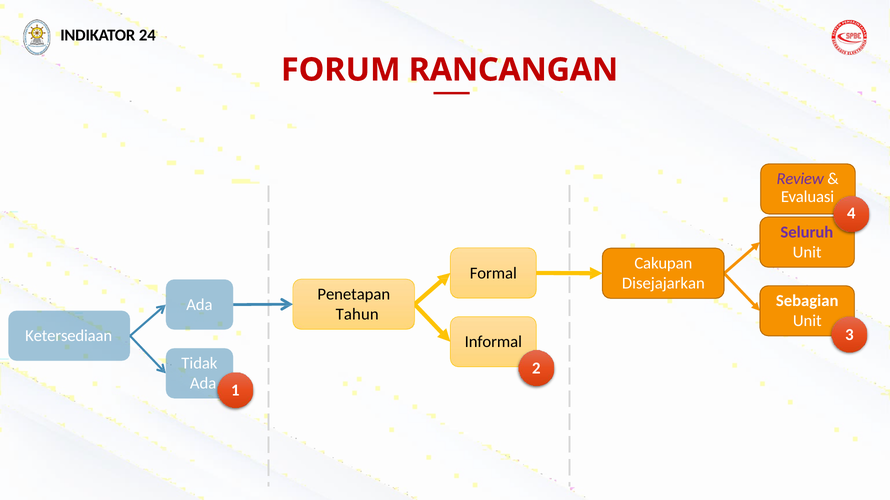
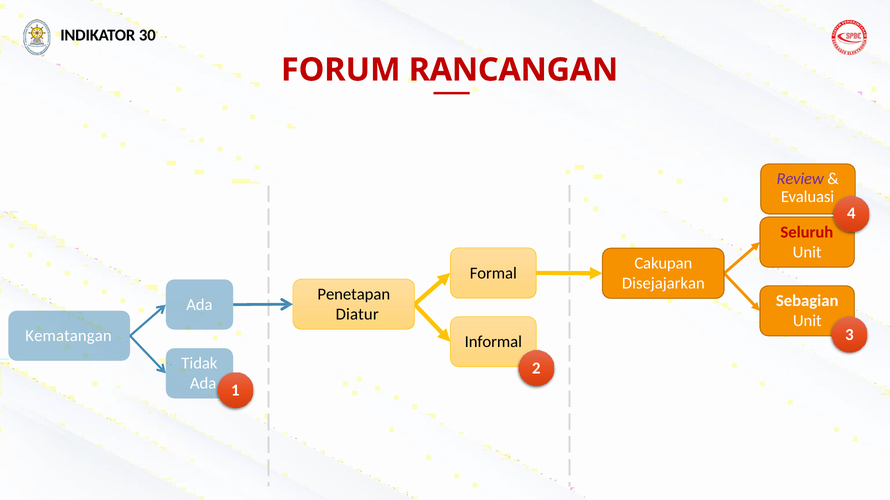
24: 24 -> 30
Seluruh colour: purple -> red
Tahun: Tahun -> Diatur
Ketersediaan: Ketersediaan -> Kematangan
